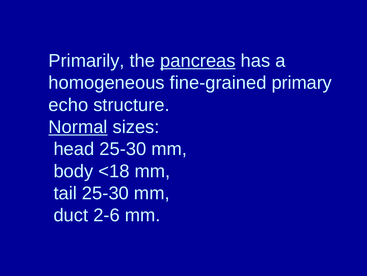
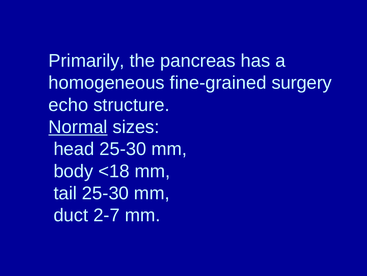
pancreas underline: present -> none
primary: primary -> surgery
2-6: 2-6 -> 2-7
